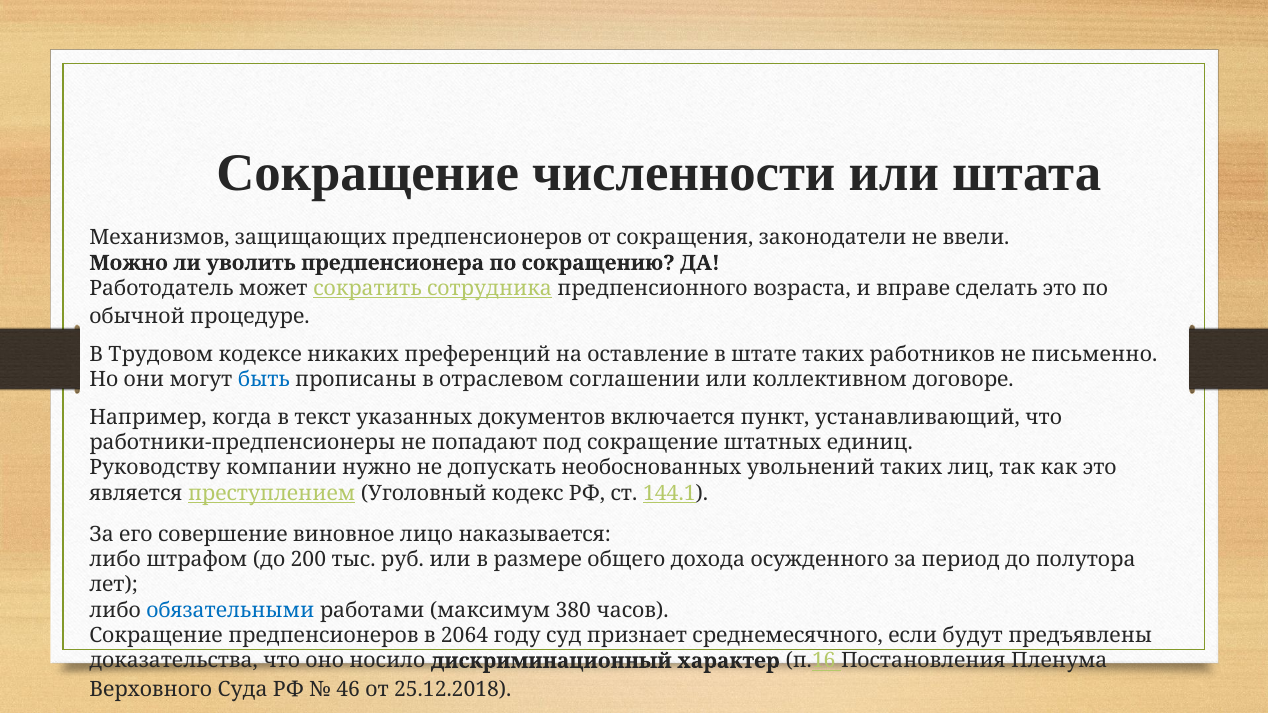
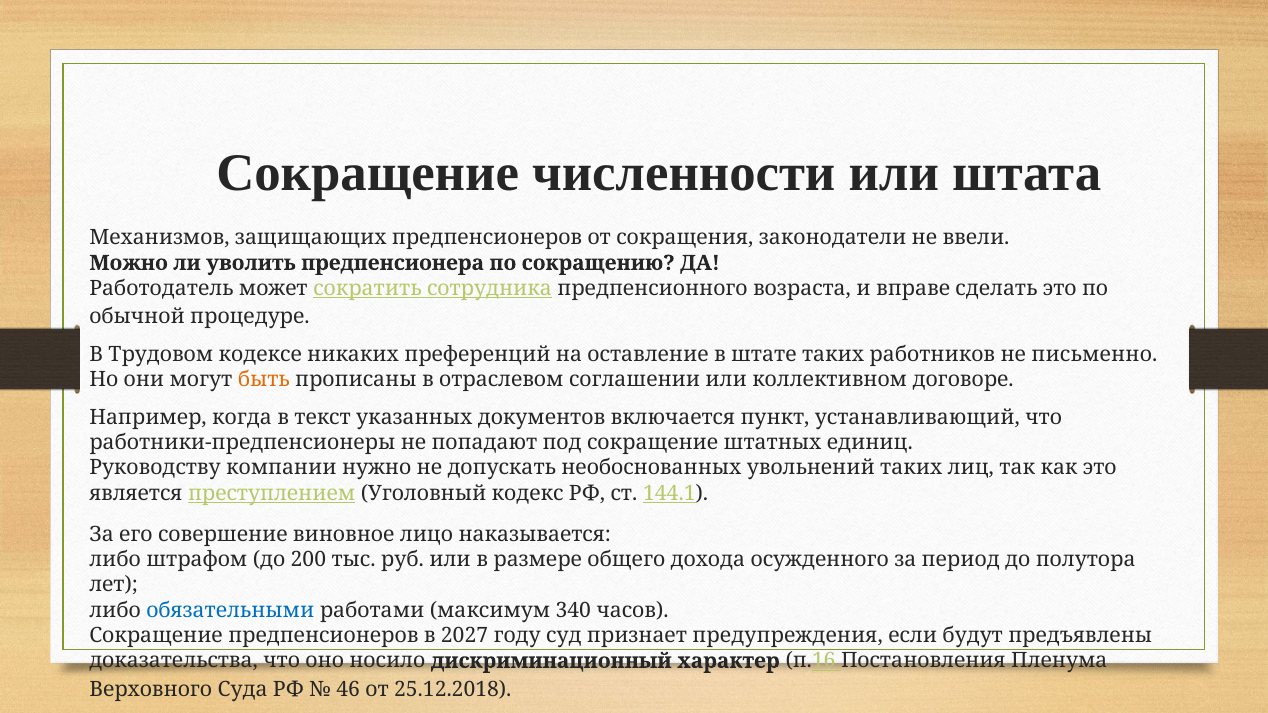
быть colour: blue -> orange
380: 380 -> 340
2064: 2064 -> 2027
среднемесячного: среднемесячного -> предупреждения
